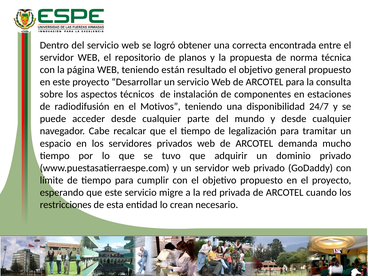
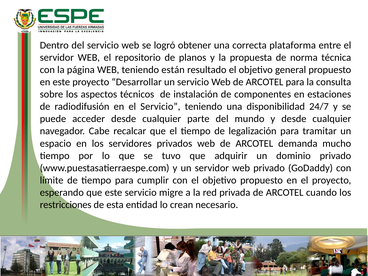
encontrada: encontrada -> plataforma
el Motivos: Motivos -> Servicio
